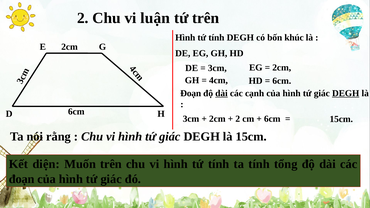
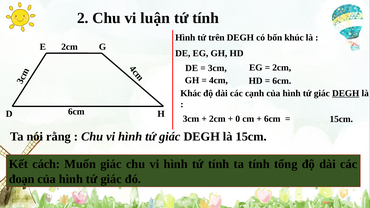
trên at (206, 18): trên -> tính
tính at (216, 38): tính -> trên
Đoạn at (191, 93): Đoạn -> Khác
dài at (221, 93) underline: present -> none
2 at (238, 119): 2 -> 0
diện: diện -> cách
Muốn trên: trên -> giác
